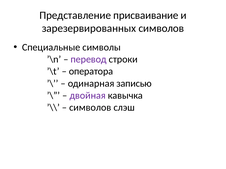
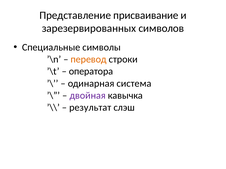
перевод colour: purple -> orange
записью: записью -> система
символов at (90, 108): символов -> результат
